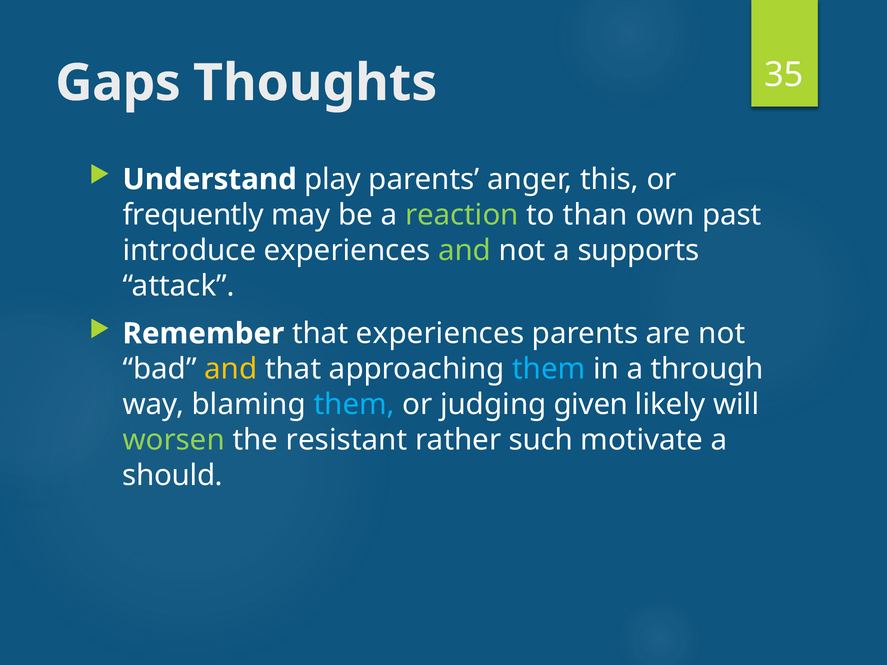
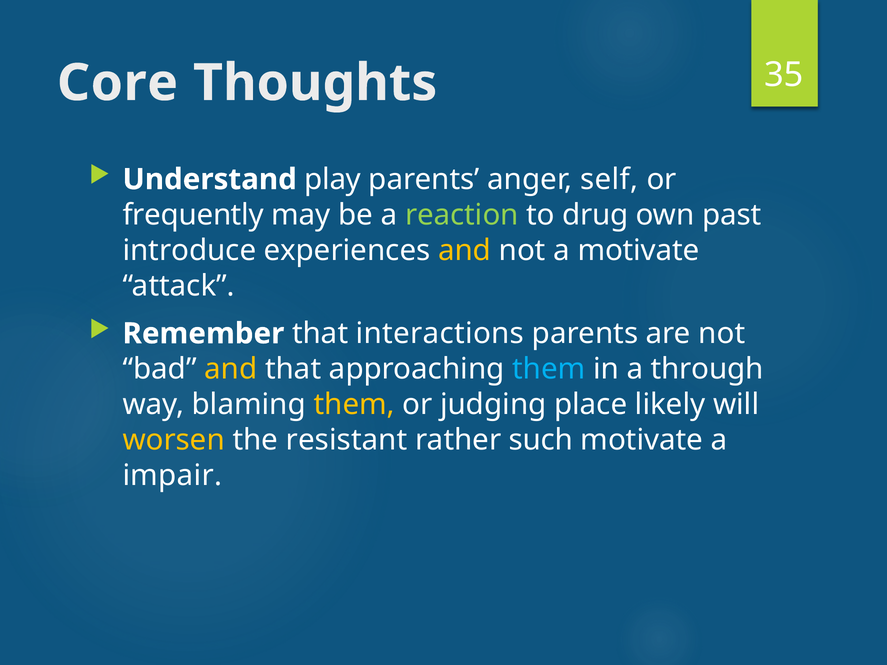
Gaps: Gaps -> Core
this: this -> self
than: than -> drug
and at (465, 250) colour: light green -> yellow
a supports: supports -> motivate
that experiences: experiences -> interactions
them at (354, 405) colour: light blue -> yellow
given: given -> place
worsen colour: light green -> yellow
should: should -> impair
